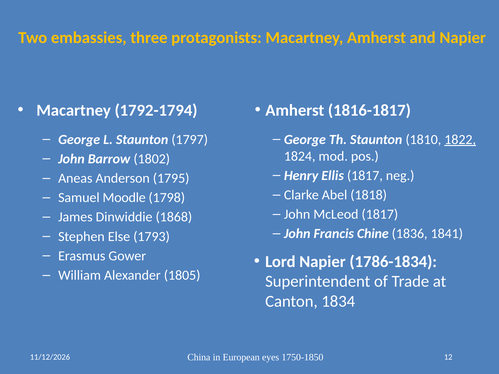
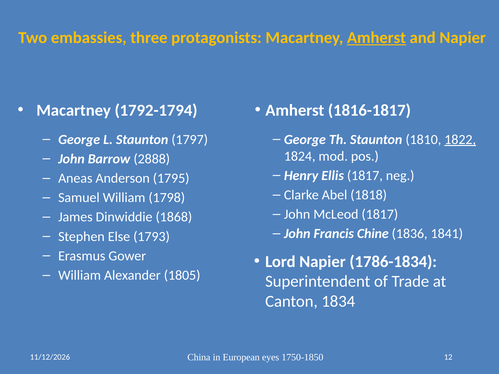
Amherst at (376, 38) underline: none -> present
1802: 1802 -> 2888
Samuel Moodle: Moodle -> William
